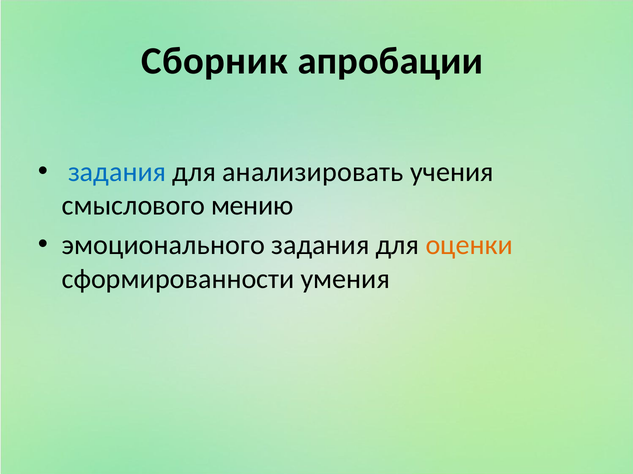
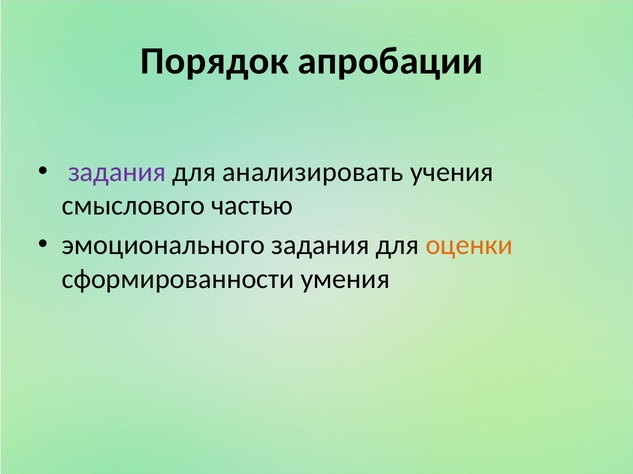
Сборник: Сборник -> Порядок
задания at (117, 172) colour: blue -> purple
мению: мению -> частью
